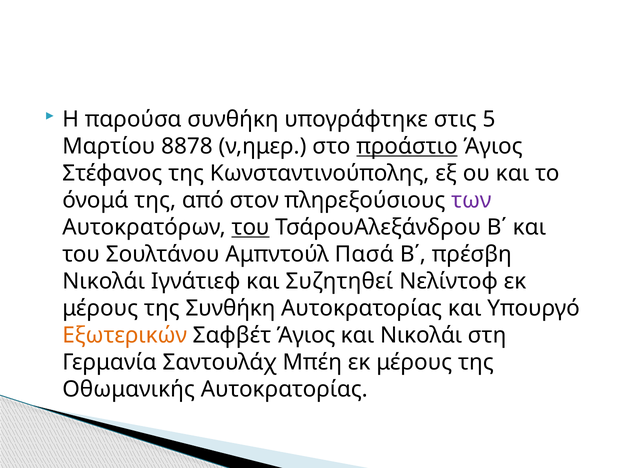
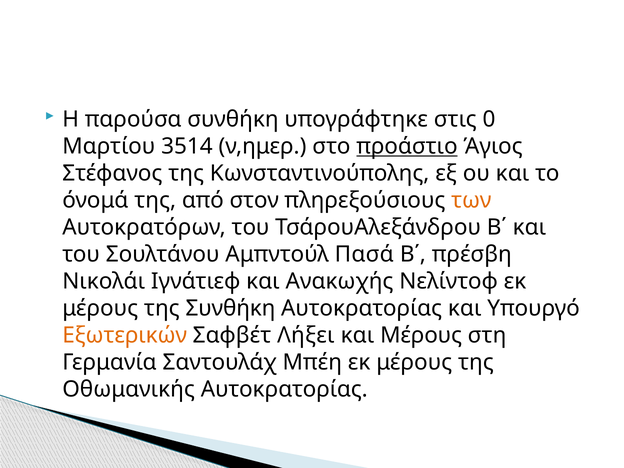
5: 5 -> 0
8878: 8878 -> 3514
των colour: purple -> orange
του at (251, 227) underline: present -> none
Συζητηθεί: Συζητηθεί -> Ανακωχής
Σαφβέτ Άγιος: Άγιος -> Λήξει
και Νικολάι: Νικολάι -> Μέρους
